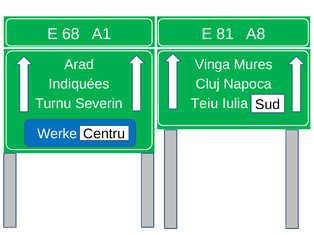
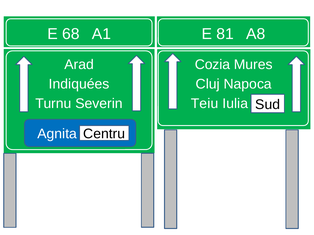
Vinga: Vinga -> Cozia
Werke: Werke -> Agnita
